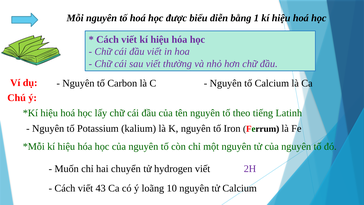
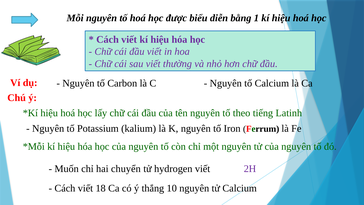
43: 43 -> 18
loãng: loãng -> thắng
